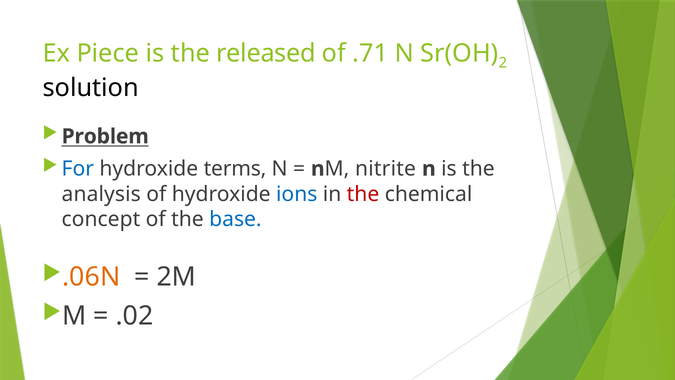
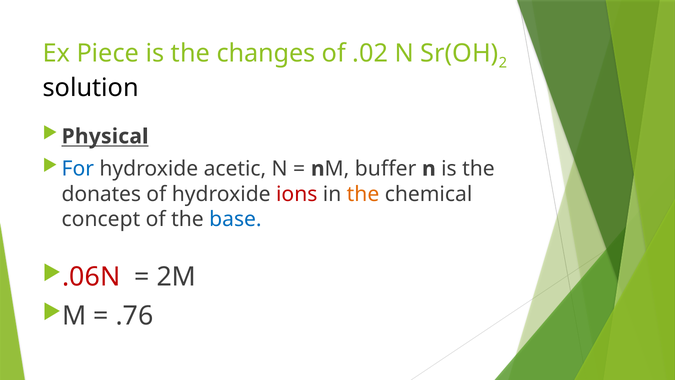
released: released -> changes
.71: .71 -> .02
Problem: Problem -> Physical
terms: terms -> acetic
nitrite: nitrite -> buffer
analysis: analysis -> donates
ions colour: blue -> red
the at (363, 194) colour: red -> orange
.06N colour: orange -> red
.02: .02 -> .76
